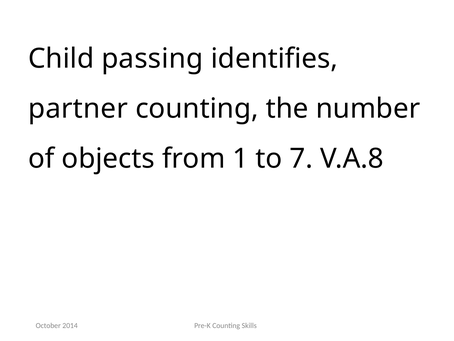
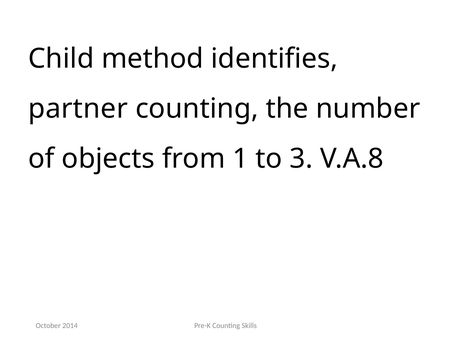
passing: passing -> method
7: 7 -> 3
